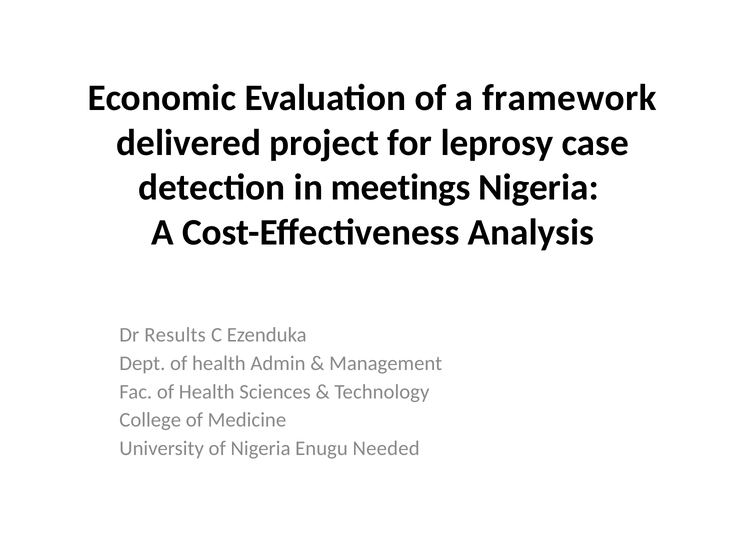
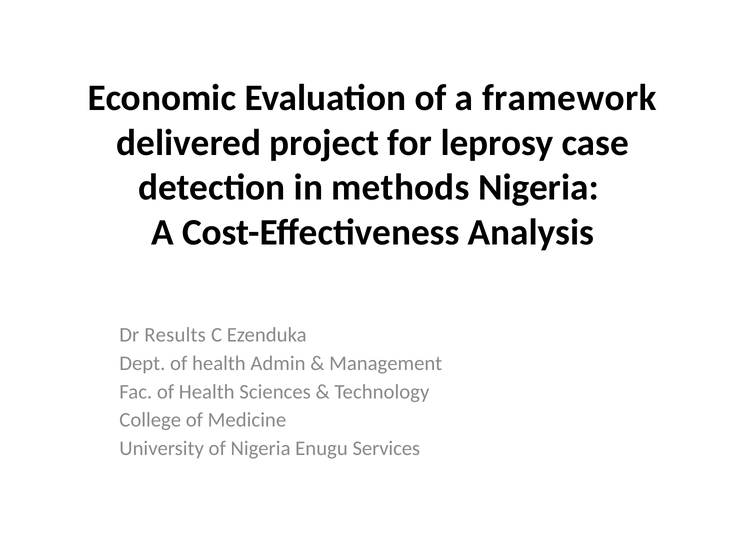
meetings: meetings -> methods
Needed: Needed -> Services
